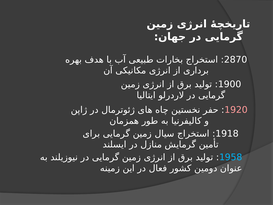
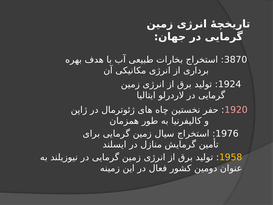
2870: 2870 -> 3870
1900: 1900 -> 1924
1918: 1918 -> 1976
1958 colour: light blue -> yellow
